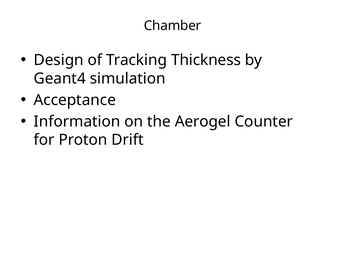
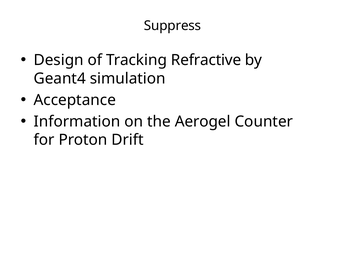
Chamber: Chamber -> Suppress
Thickness: Thickness -> Refractive
